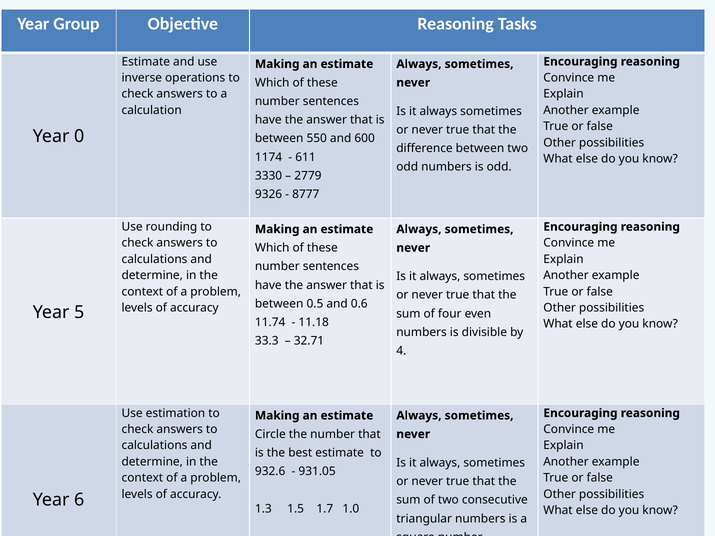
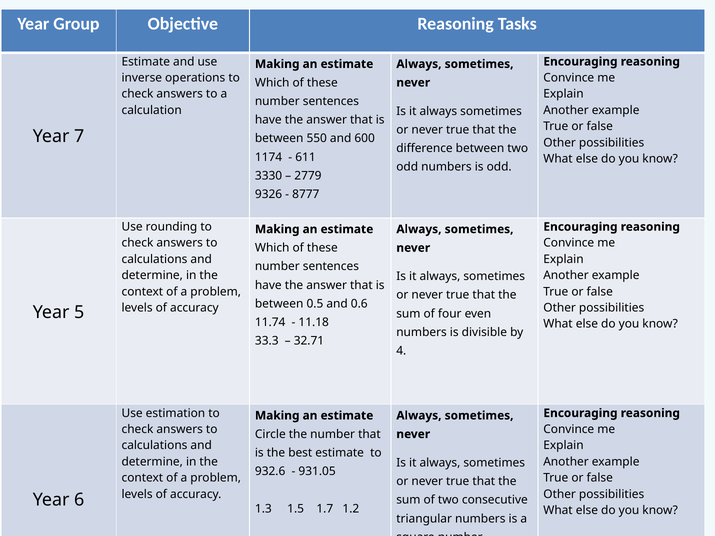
0: 0 -> 7
1.0: 1.0 -> 1.2
